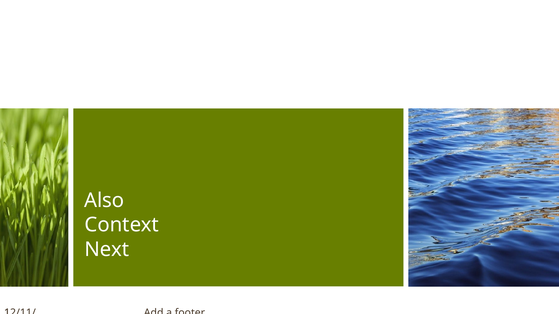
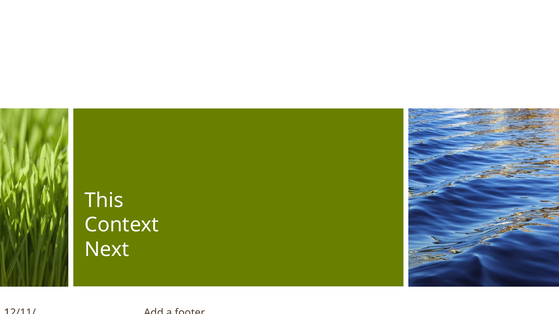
Also: Also -> This
